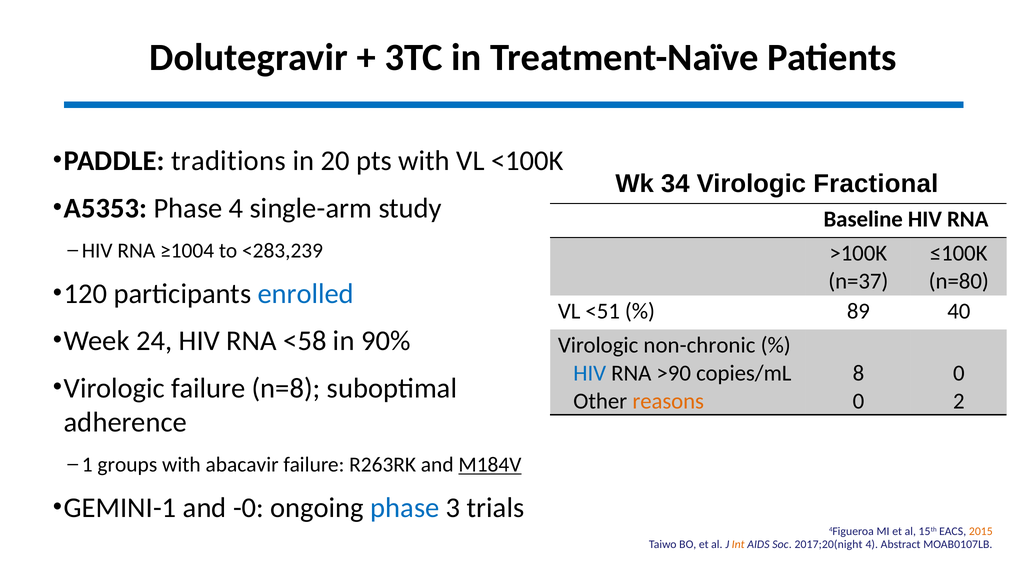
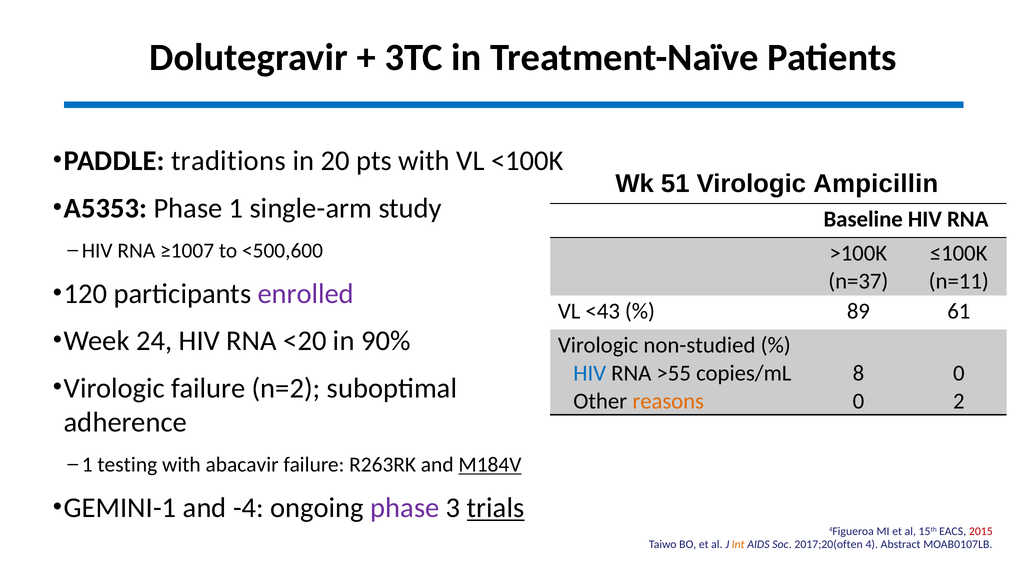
34: 34 -> 51
Fractional: Fractional -> Ampicillin
Phase 4: 4 -> 1
≥1004: ≥1004 -> ≥1007
<283,239: <283,239 -> <500,600
n=80: n=80 -> n=11
enrolled colour: blue -> purple
<51: <51 -> <43
40: 40 -> 61
<58: <58 -> <20
non-chronic: non-chronic -> non-studied
>90: >90 -> >55
n=8: n=8 -> n=2
groups: groups -> testing
-0: -0 -> -4
phase at (405, 508) colour: blue -> purple
trials underline: none -> present
2015 colour: orange -> red
2017;20(night: 2017;20(night -> 2017;20(often
